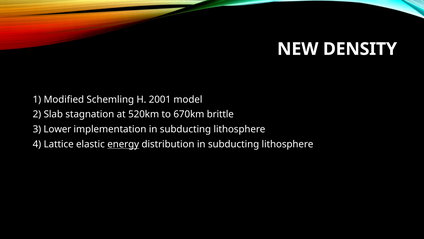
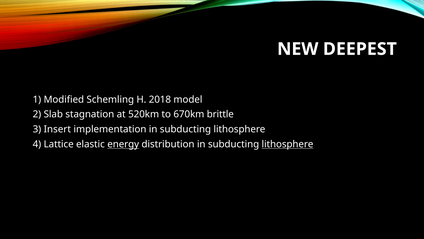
DENSITY: DENSITY -> DEEPEST
2001: 2001 -> 2018
Lower: Lower -> Insert
lithosphere at (288, 144) underline: none -> present
